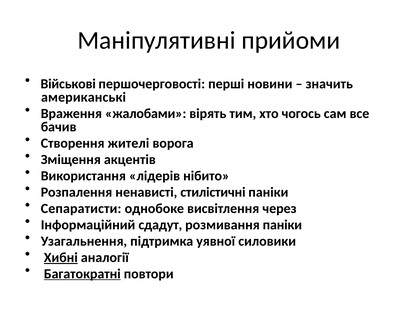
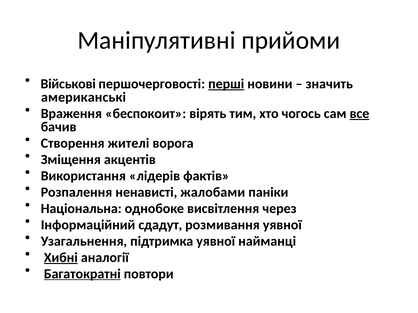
перші underline: none -> present
жалобами: жалобами -> беспокоит
все underline: none -> present
нібито: нібито -> фактів
стилістичні: стилістичні -> жалобами
Сепаратисти: Сепаратисти -> Національна
розмивання паніки: паніки -> уявної
силовики: силовики -> найманці
